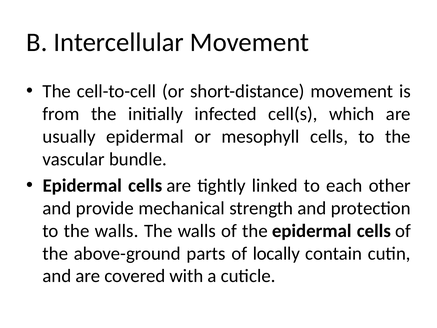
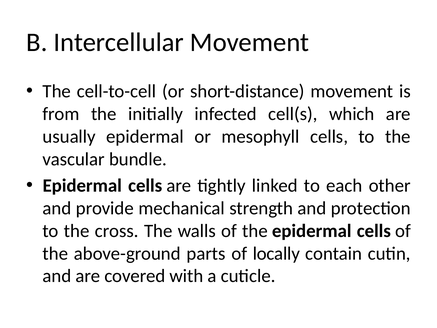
to the walls: walls -> cross
